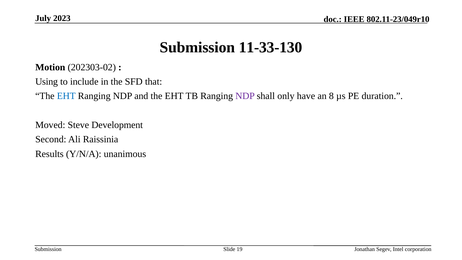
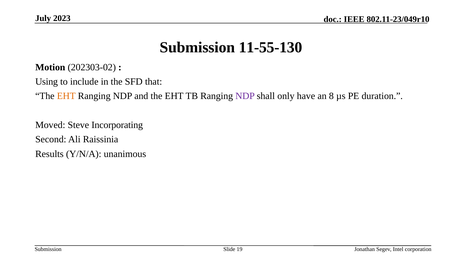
11-33-130: 11-33-130 -> 11-55-130
EHT at (66, 96) colour: blue -> orange
Development: Development -> Incorporating
